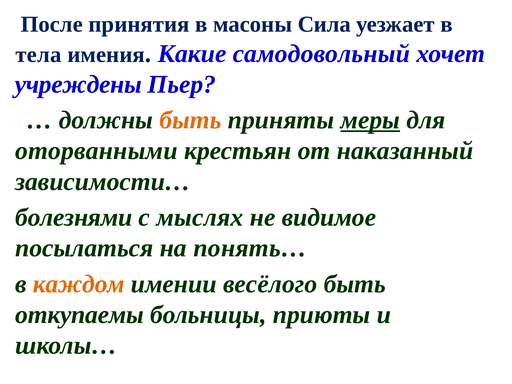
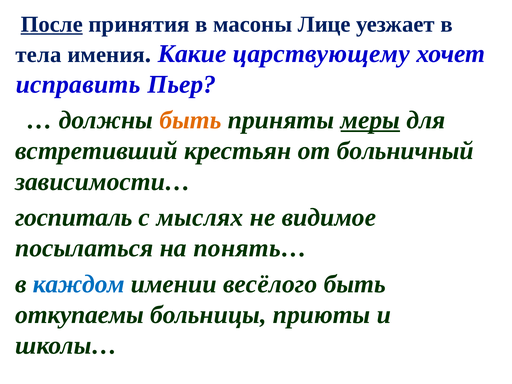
После underline: none -> present
Сила: Сила -> Лице
самодовольный: самодовольный -> царствующему
учреждены: учреждены -> исправить
оторванными: оторванными -> встретивший
наказанный: наказанный -> больничный
болезнями: болезнями -> госпиталь
каждом colour: orange -> blue
